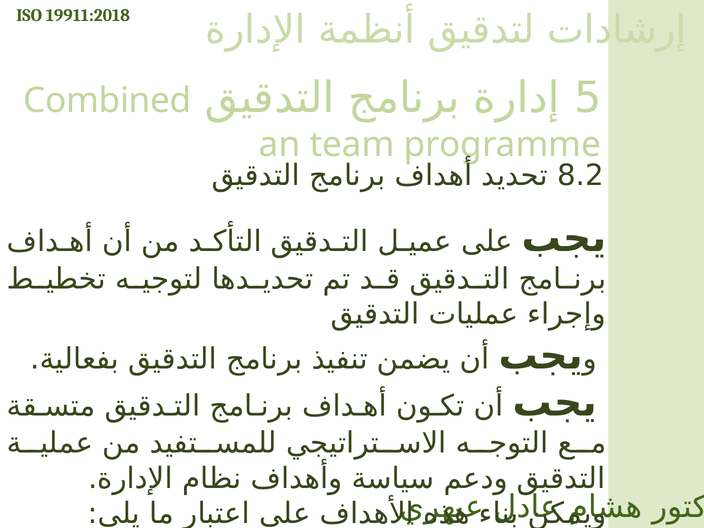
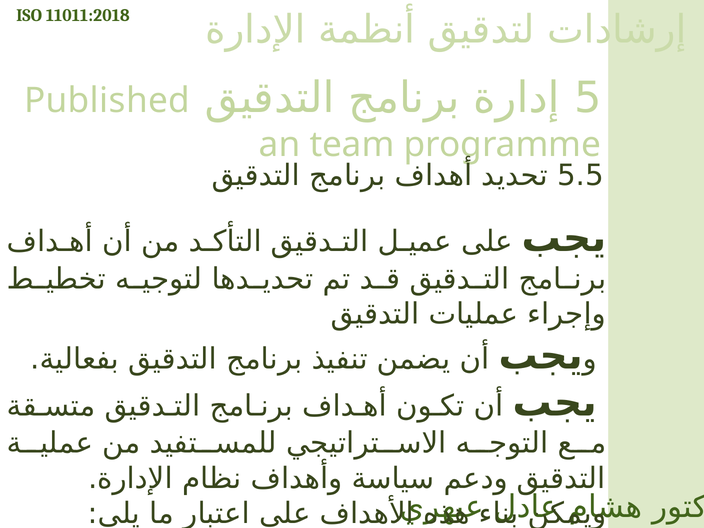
19911:2018: 19911:2018 -> 11011:2018
Combined: Combined -> Published
8.2: 8.2 -> 5.5
